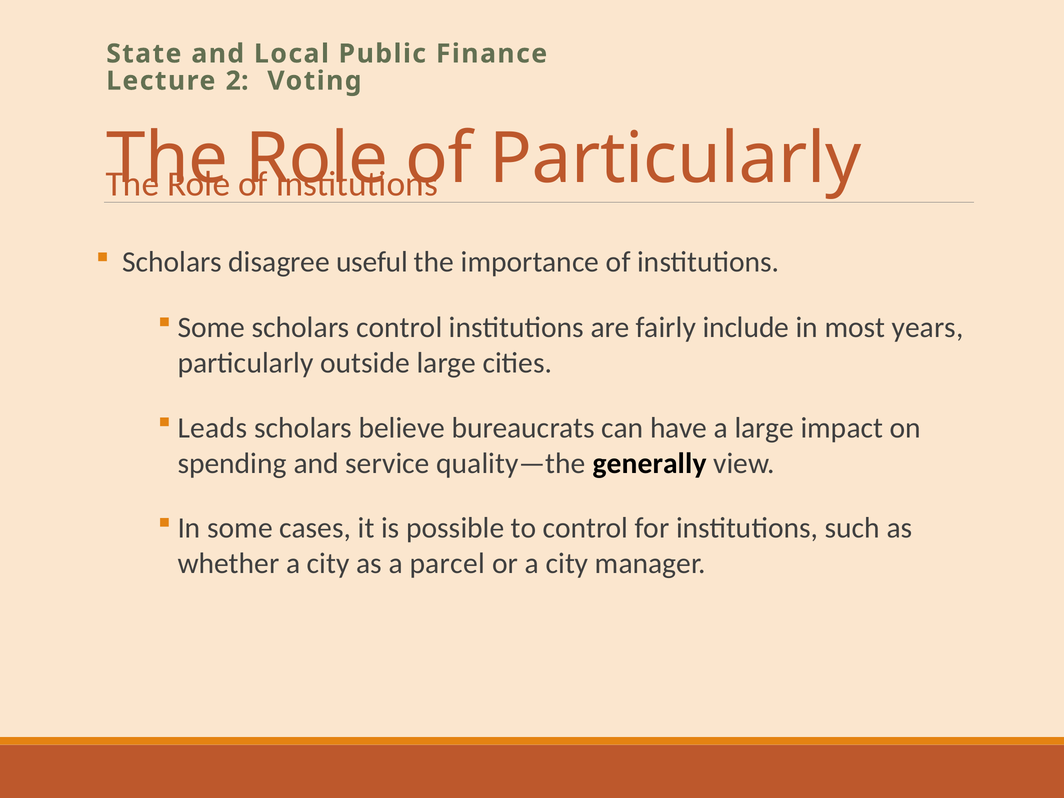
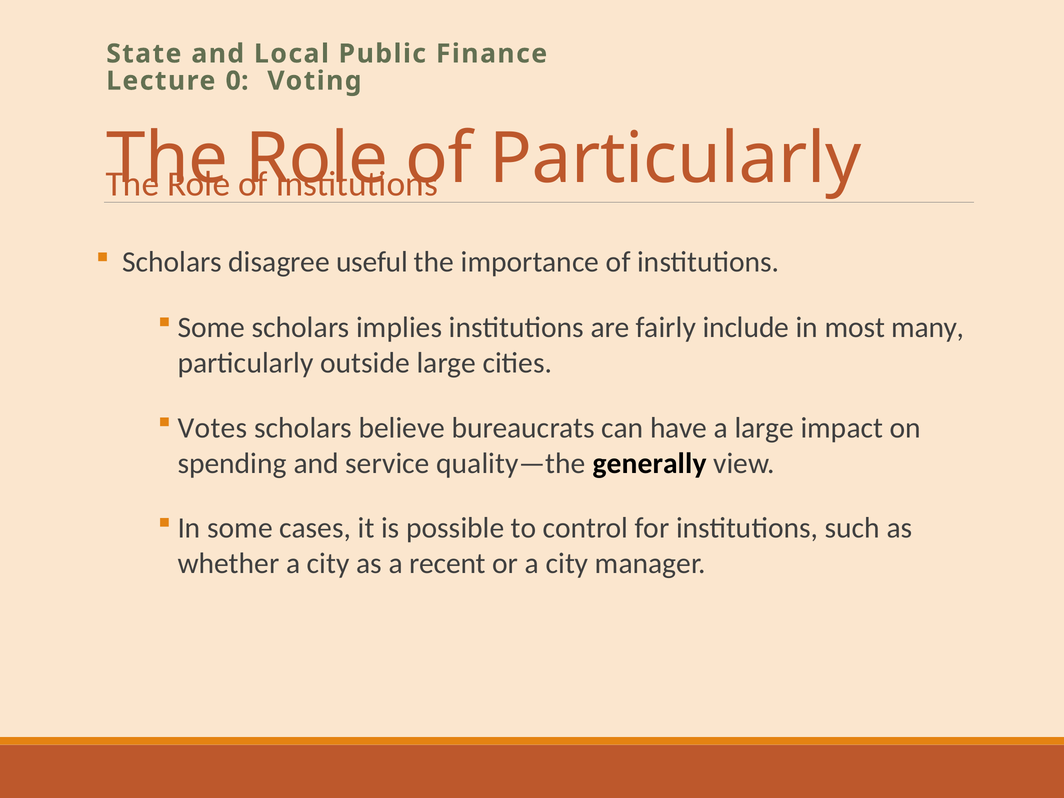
2: 2 -> 0
scholars control: control -> implies
years: years -> many
Leads: Leads -> Votes
parcel: parcel -> recent
